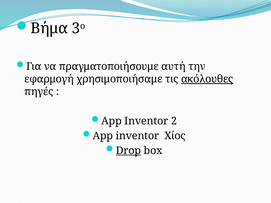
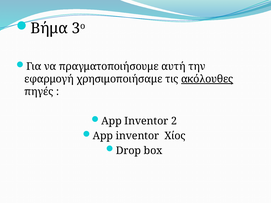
Drop underline: present -> none
